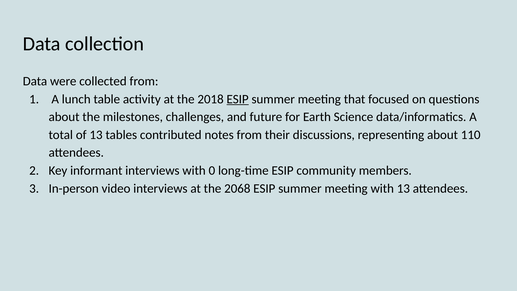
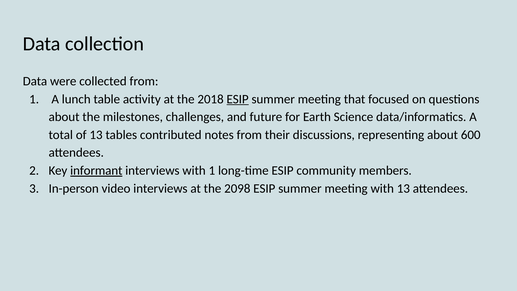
110: 110 -> 600
informant underline: none -> present
with 0: 0 -> 1
2068: 2068 -> 2098
